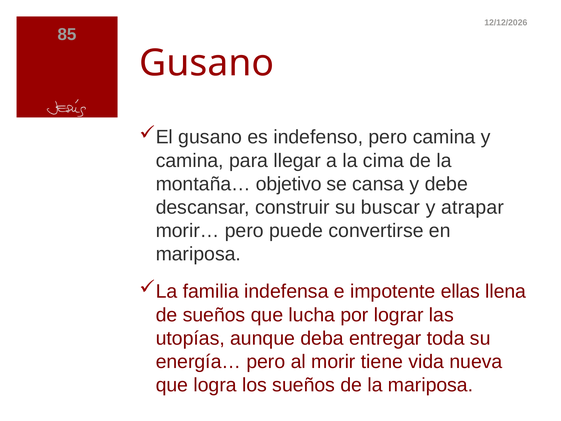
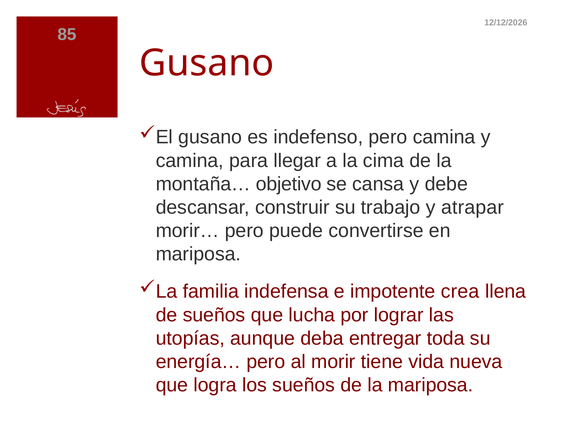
buscar: buscar -> trabajo
ellas: ellas -> crea
